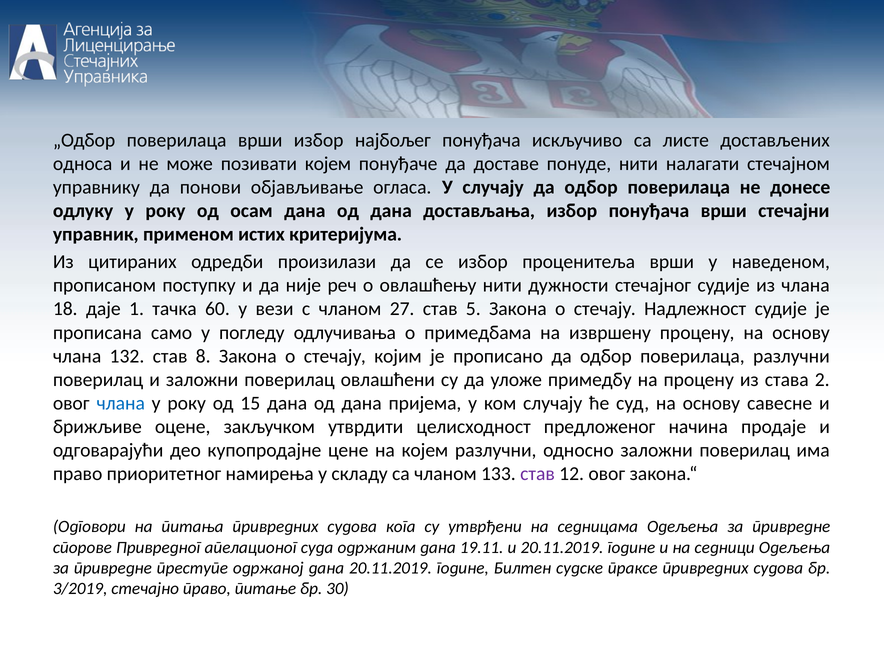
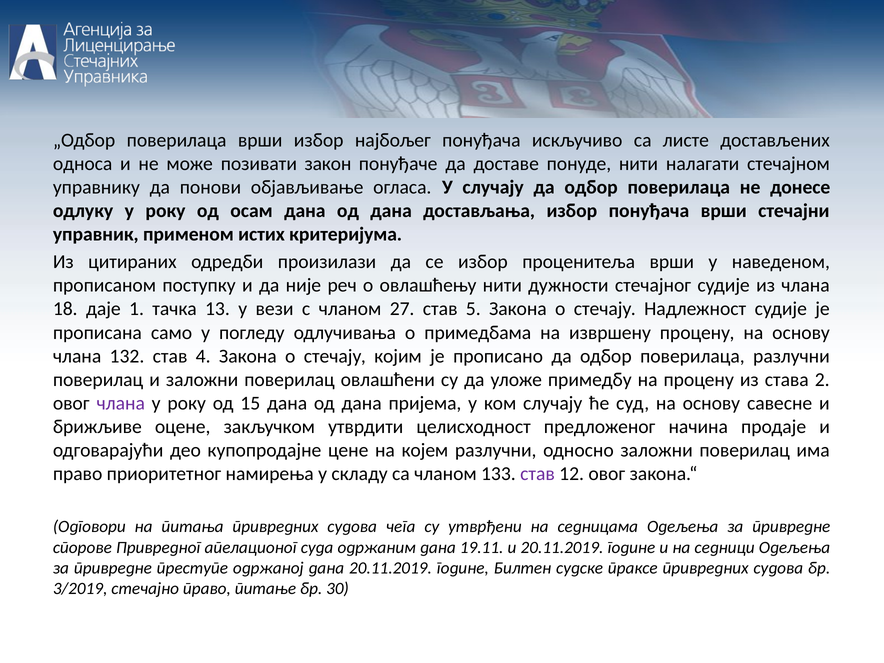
позивати којем: којем -> закон
60: 60 -> 13
8: 8 -> 4
члана at (121, 403) colour: blue -> purple
кога: кога -> чега
